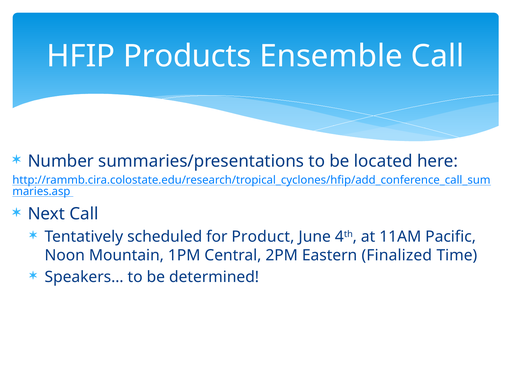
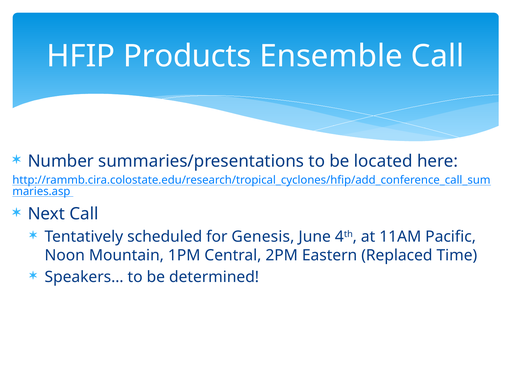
Product: Product -> Genesis
Finalized: Finalized -> Replaced
